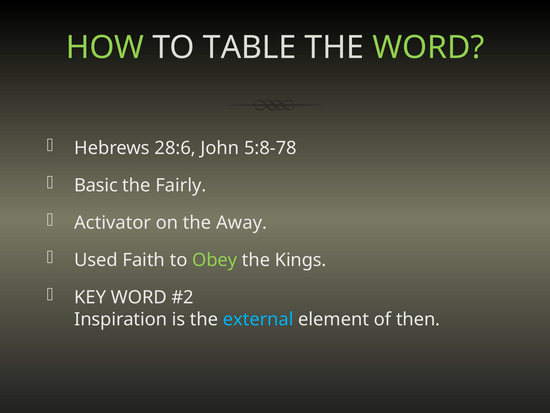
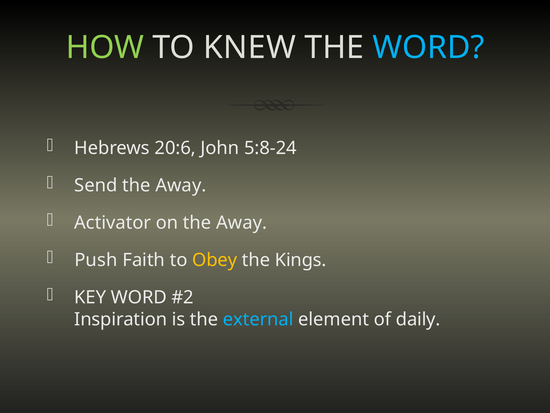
TABLE: TABLE -> KNEW
WORD at (428, 48) colour: light green -> light blue
28:6: 28:6 -> 20:6
5:8-78: 5:8-78 -> 5:8-24
Basic: Basic -> Send
Fairly at (181, 185): Fairly -> Away
Used: Used -> Push
Obey colour: light green -> yellow
then: then -> daily
